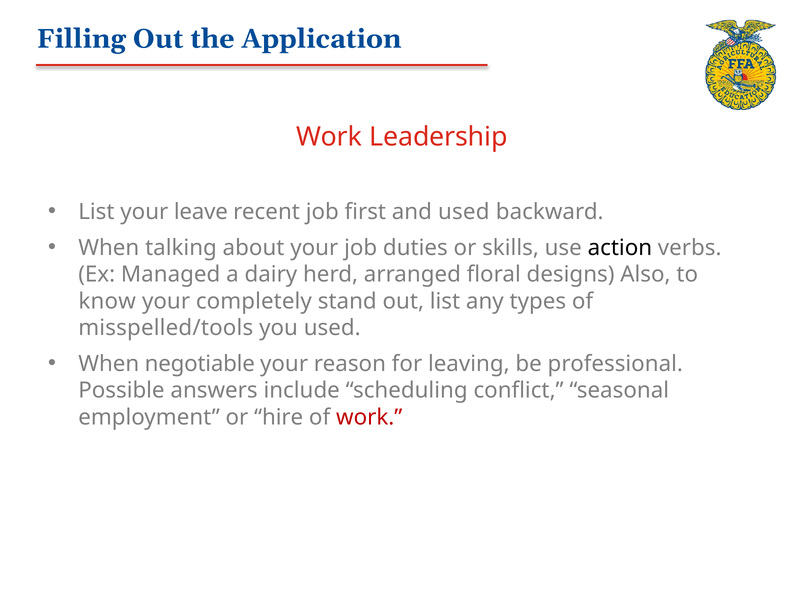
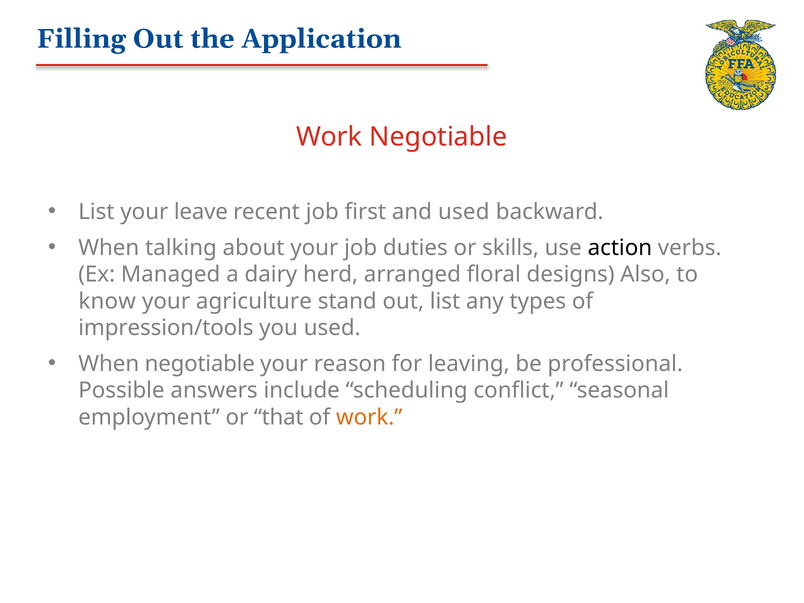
Work Leadership: Leadership -> Negotiable
completely: completely -> agriculture
misspelled/tools: misspelled/tools -> impression/tools
hire: hire -> that
work at (369, 417) colour: red -> orange
